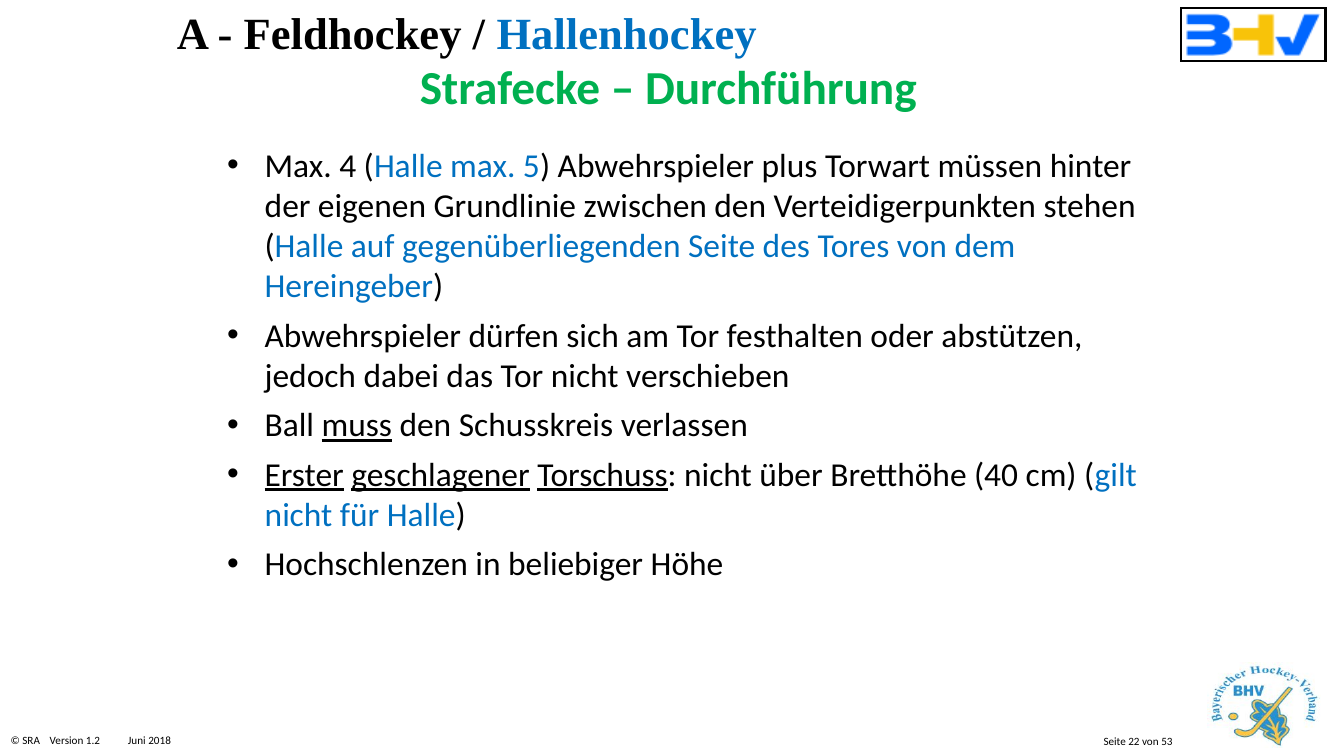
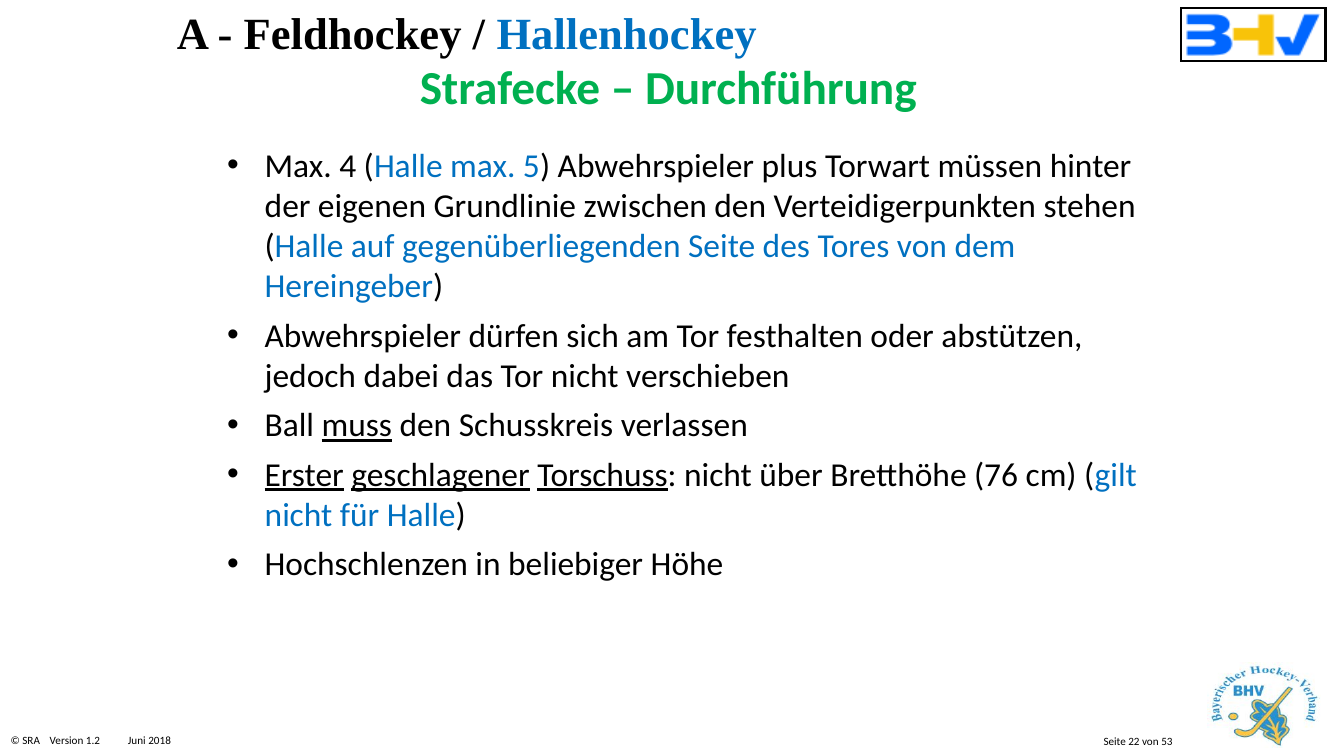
40: 40 -> 76
